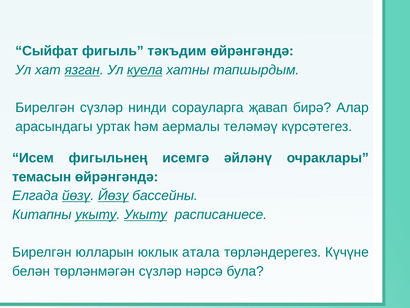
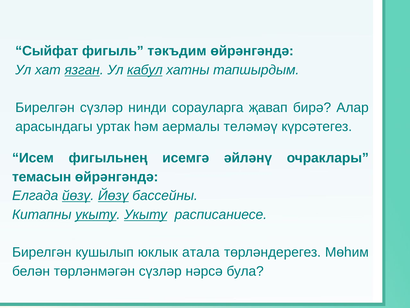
куела: куела -> кабул
юлларын: юлларын -> кушылып
Күчүне: Күчүне -> Мөһим
